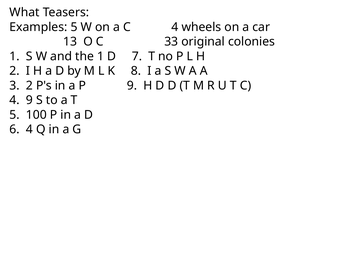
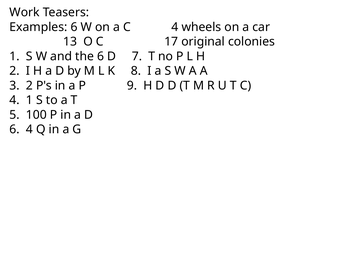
What: What -> Work
Examples 5: 5 -> 6
33: 33 -> 17
the 1: 1 -> 6
4 9: 9 -> 1
